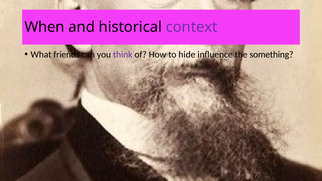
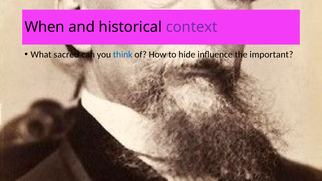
friends: friends -> sacred
think colour: purple -> blue
something: something -> important
